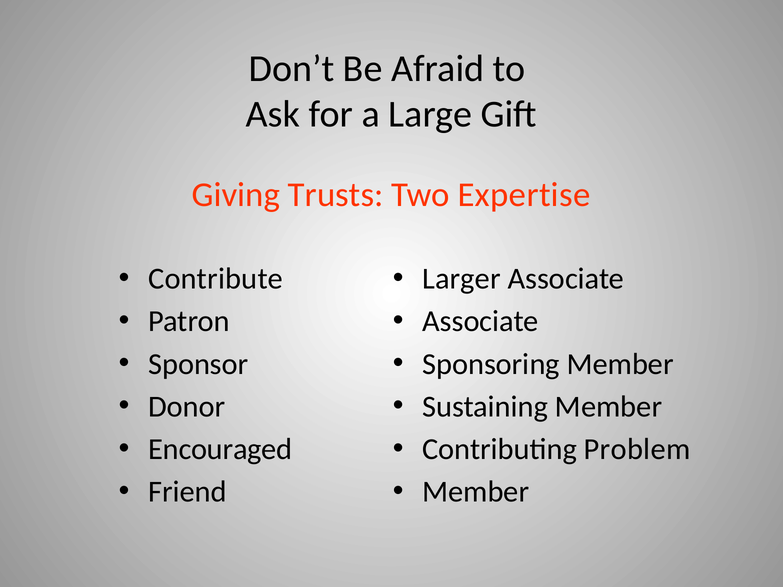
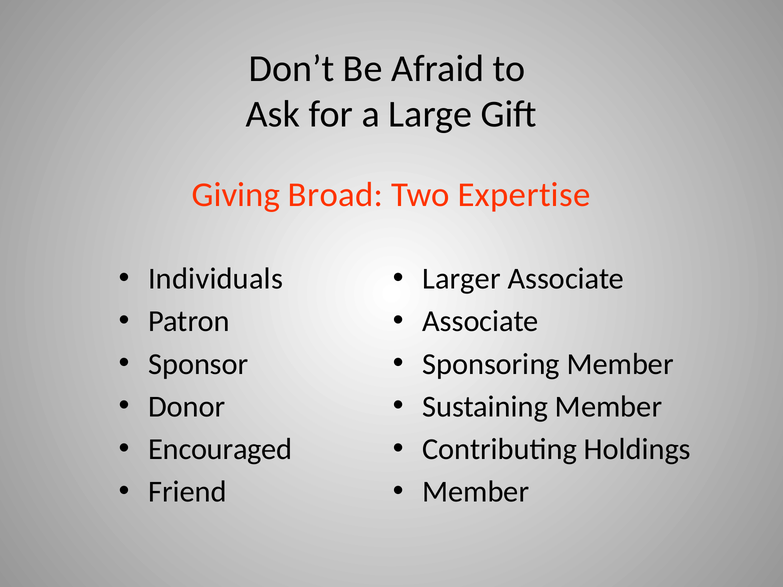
Trusts: Trusts -> Broad
Contribute: Contribute -> Individuals
Problem: Problem -> Holdings
